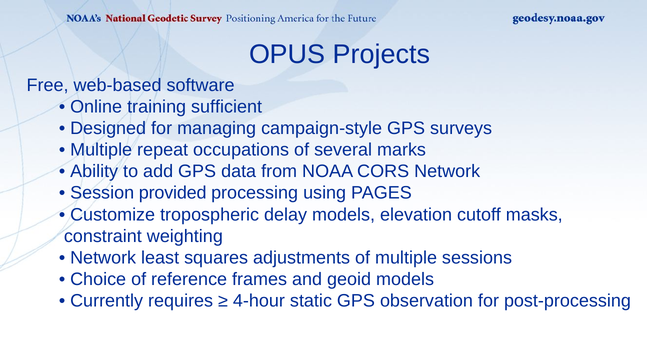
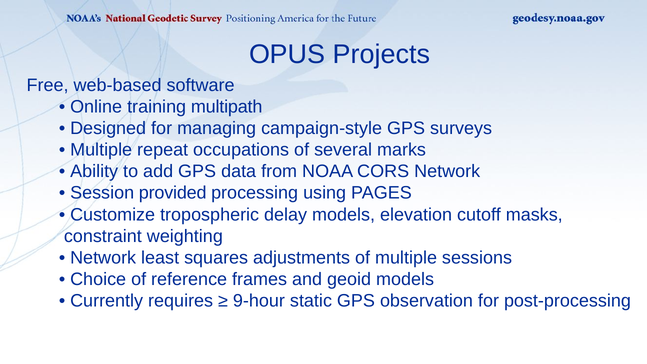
sufficient: sufficient -> multipath
4-hour: 4-hour -> 9-hour
